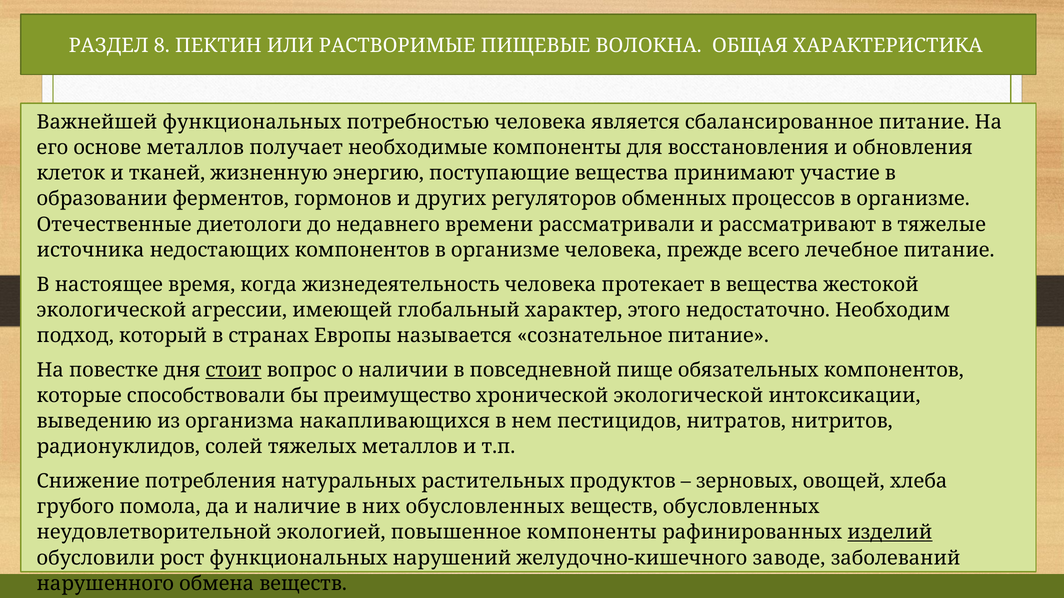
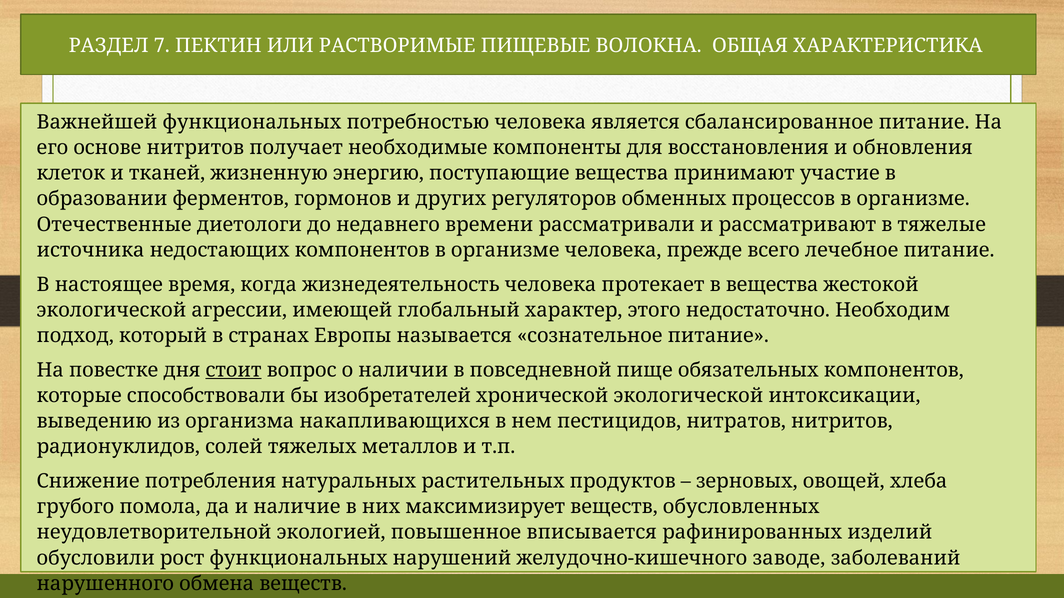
8: 8 -> 7
основе металлов: металлов -> нитритов
преимущество: преимущество -> изобретателей
них обусловленных: обусловленных -> максимизирует
повышенное компоненты: компоненты -> вписывается
изделий underline: present -> none
